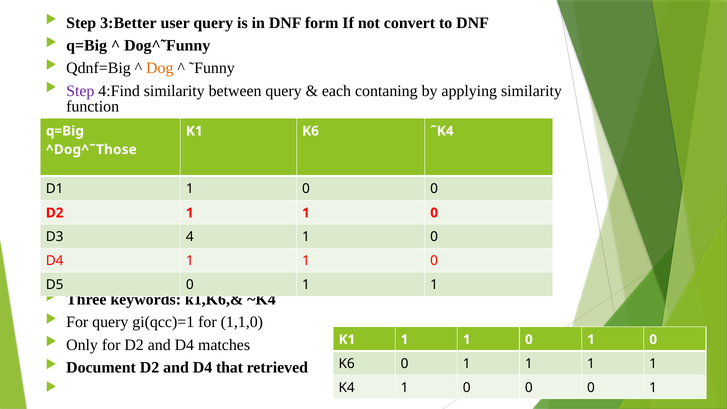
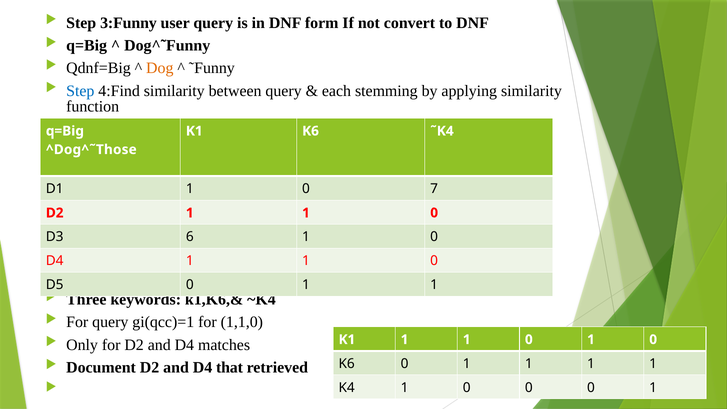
3:Better: 3:Better -> 3:Funny
Step at (80, 91) colour: purple -> blue
contaning: contaning -> stemming
D1 1 0 0: 0 -> 7
4: 4 -> 6
